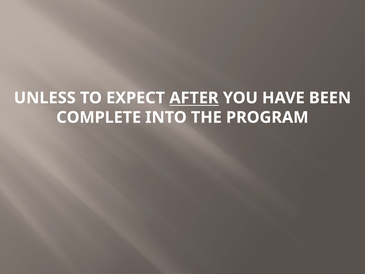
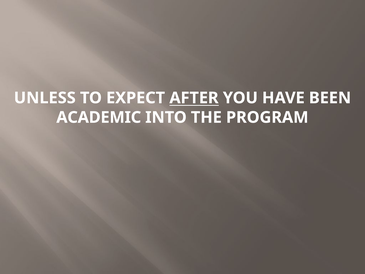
COMPLETE: COMPLETE -> ACADEMIC
